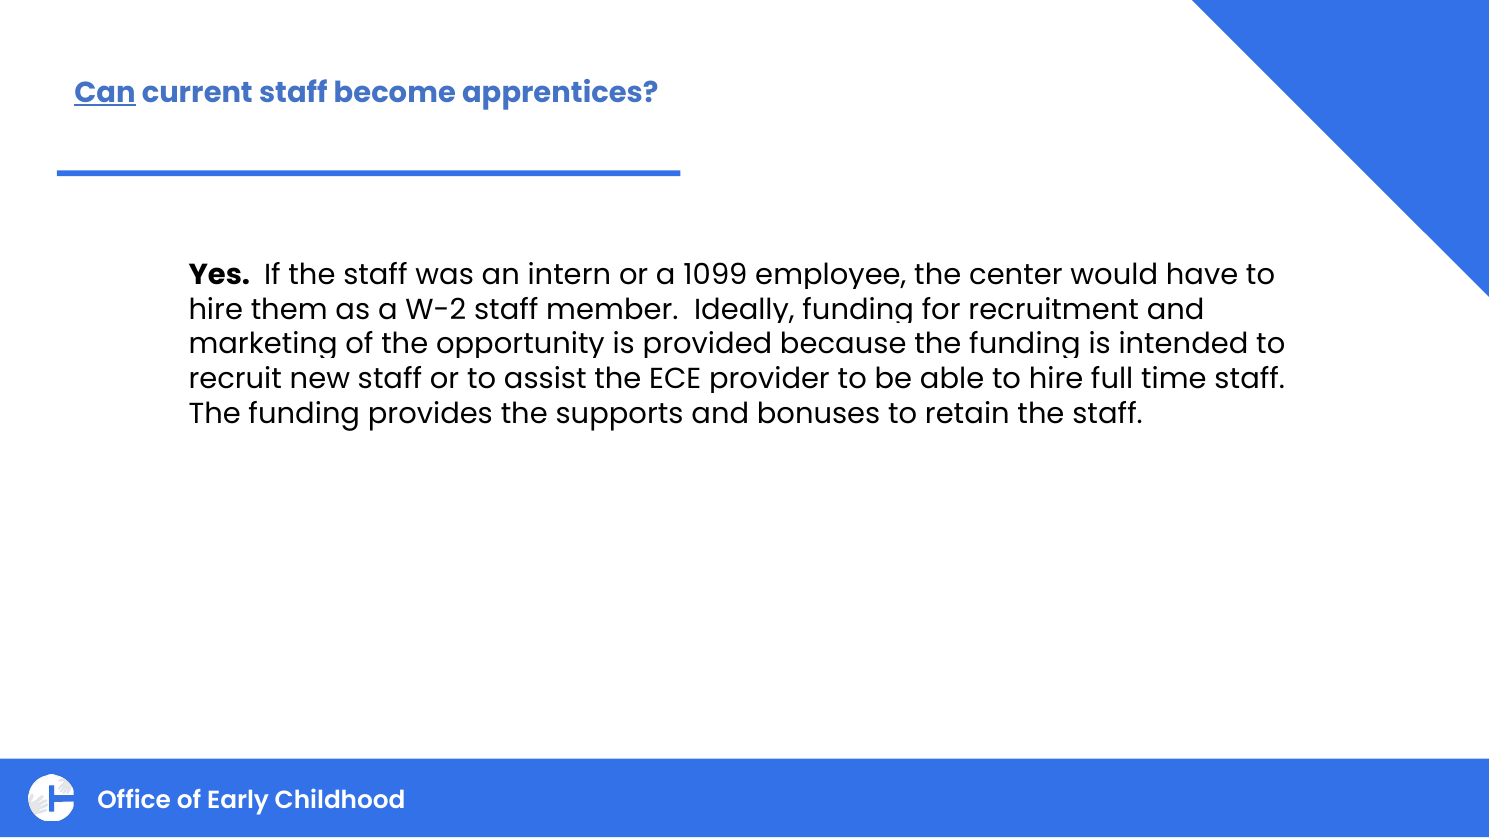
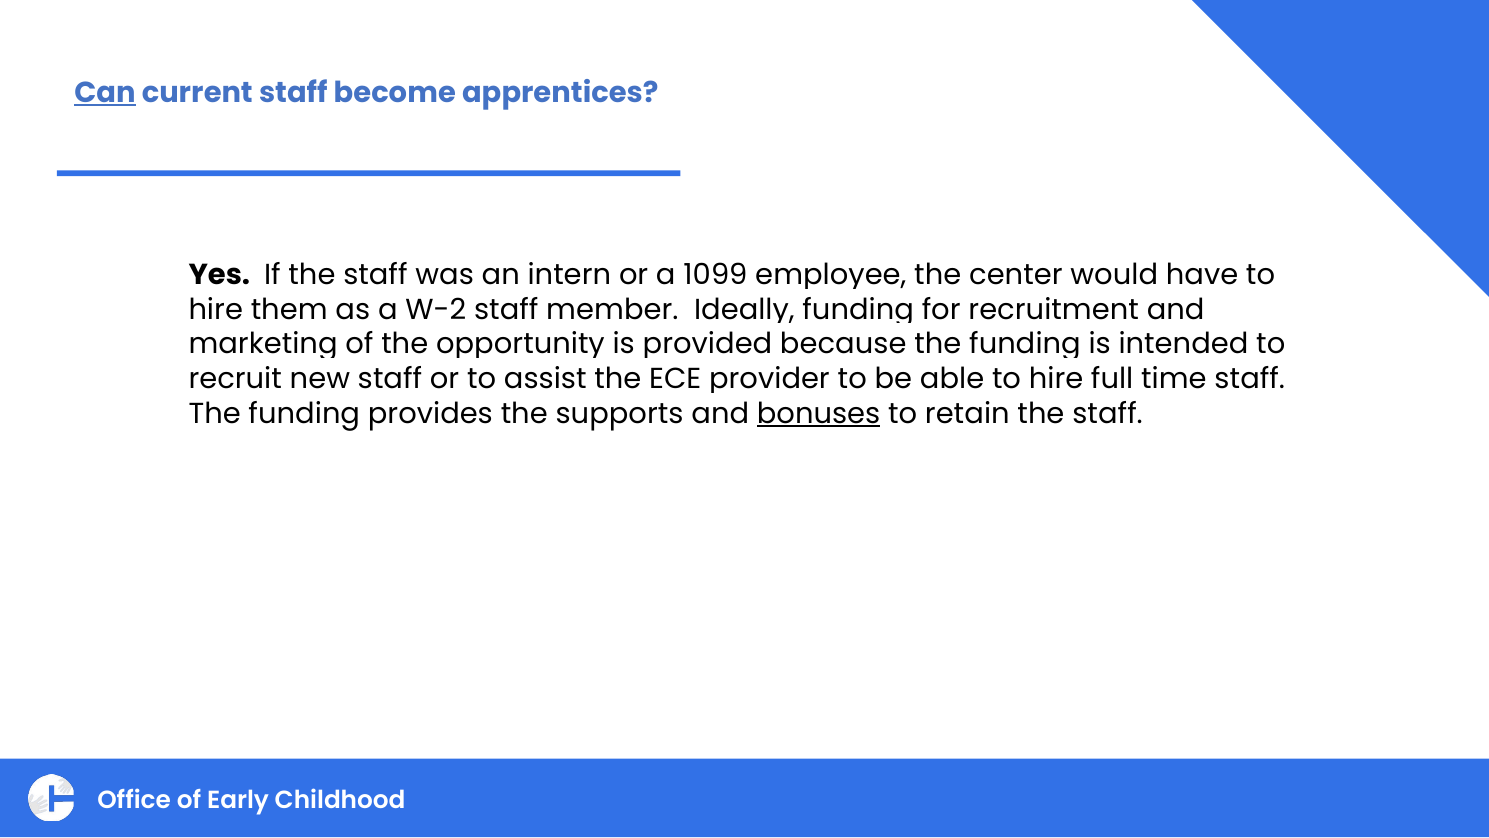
bonuses underline: none -> present
